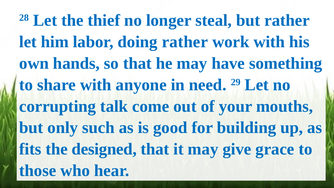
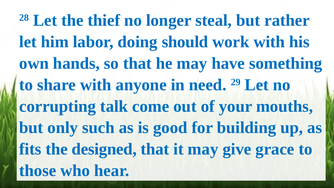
doing rather: rather -> should
